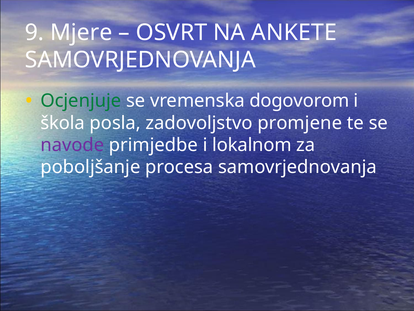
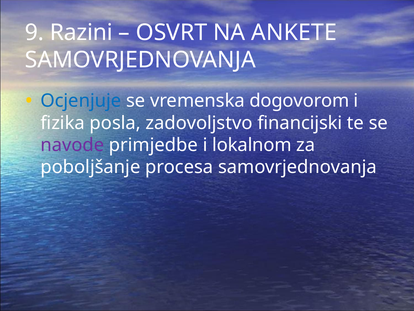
Mjere: Mjere -> Razini
Ocjenjuje colour: green -> blue
škola: škola -> fizika
promjene: promjene -> financijski
